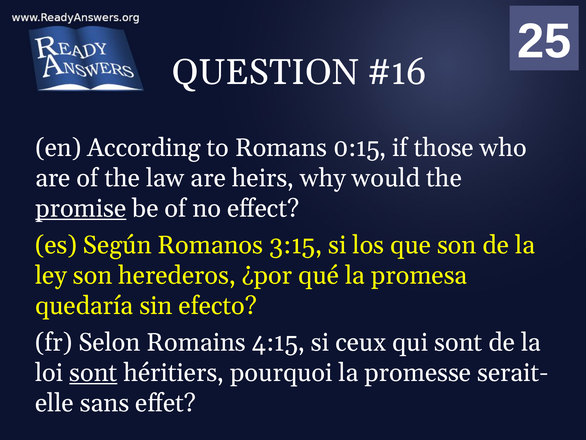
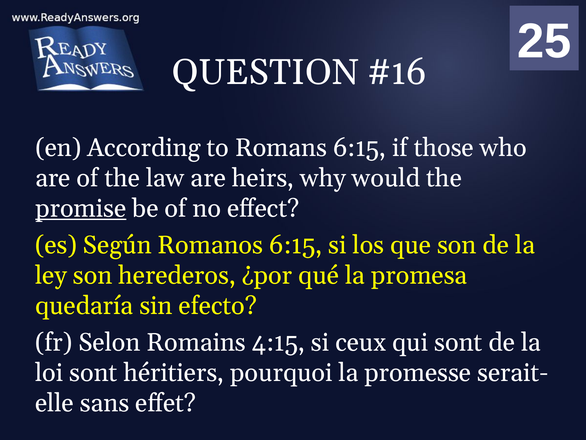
Romans 0:15: 0:15 -> 6:15
Romanos 3:15: 3:15 -> 6:15
sont at (93, 372) underline: present -> none
